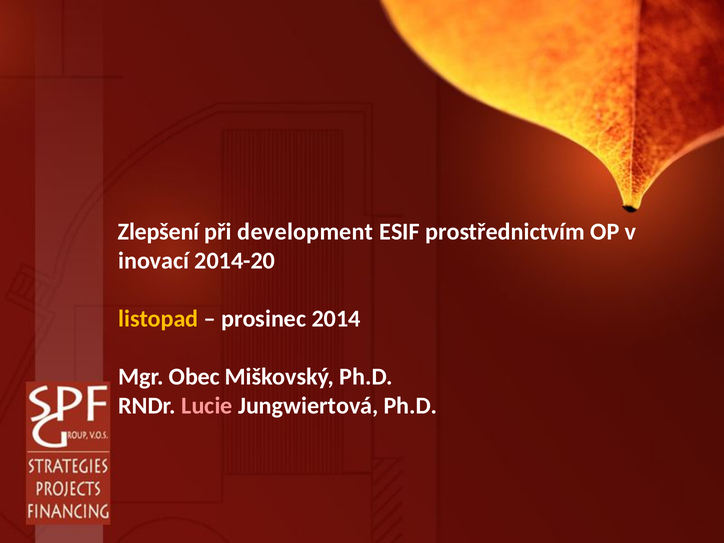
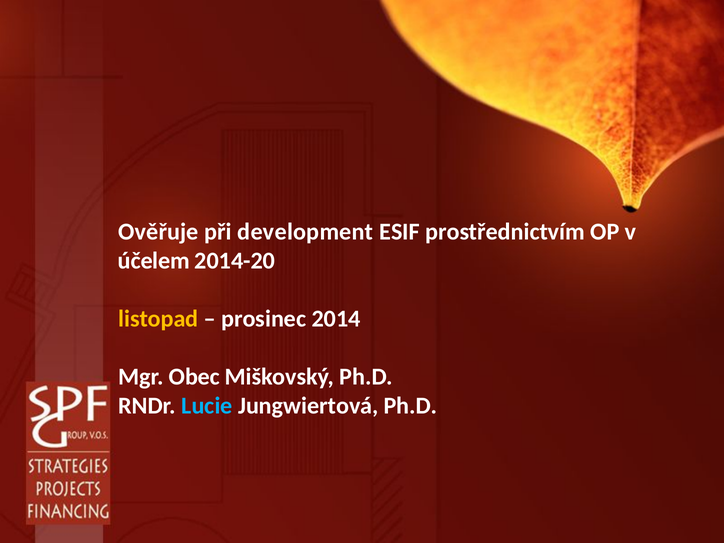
Zlepšení: Zlepšení -> Ověřuje
inovací: inovací -> účelem
Lucie colour: pink -> light blue
